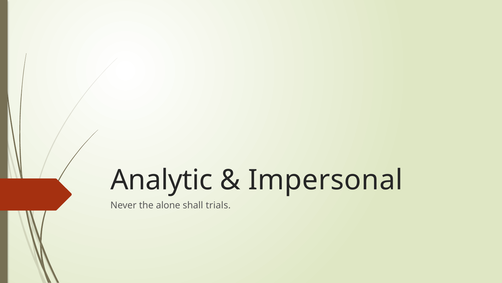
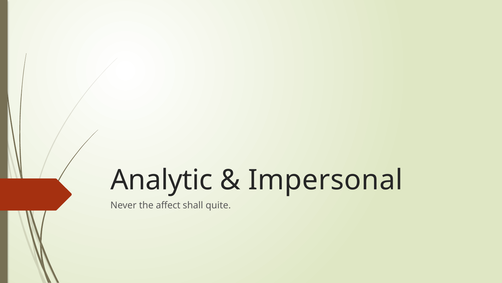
alone: alone -> affect
trials: trials -> quite
